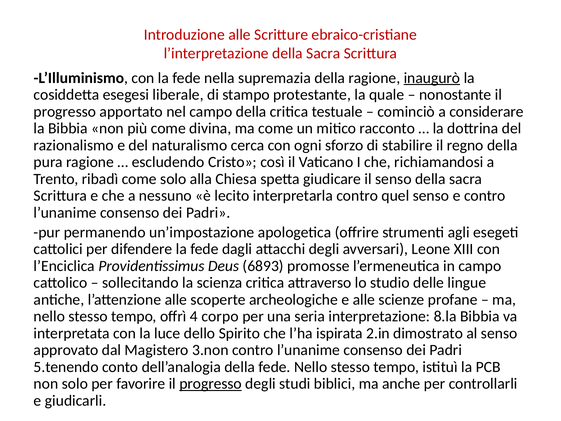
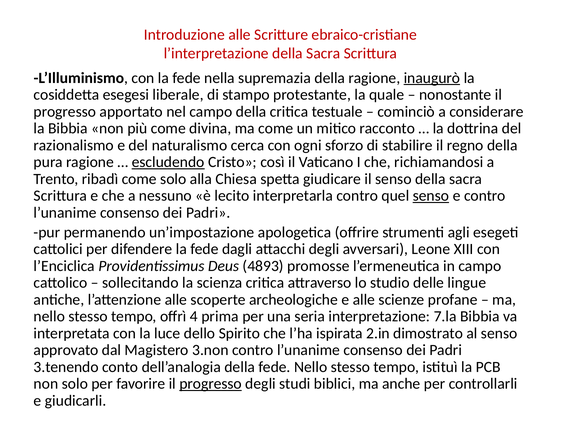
escludendo underline: none -> present
senso at (431, 196) underline: none -> present
6893: 6893 -> 4893
corpo: corpo -> prima
8.la: 8.la -> 7.la
5.tenendo: 5.tenendo -> 3.tenendo
